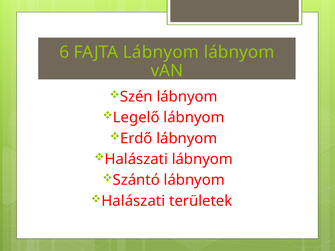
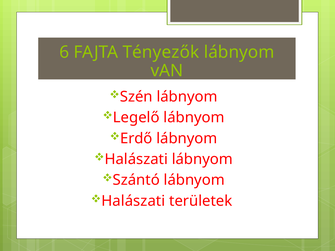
FAJTA Lábnyom: Lábnyom -> Tényezők
